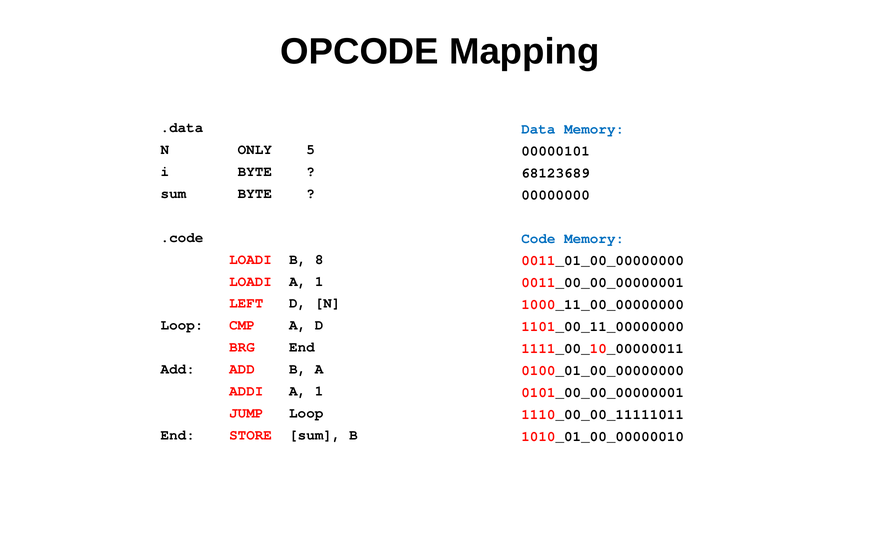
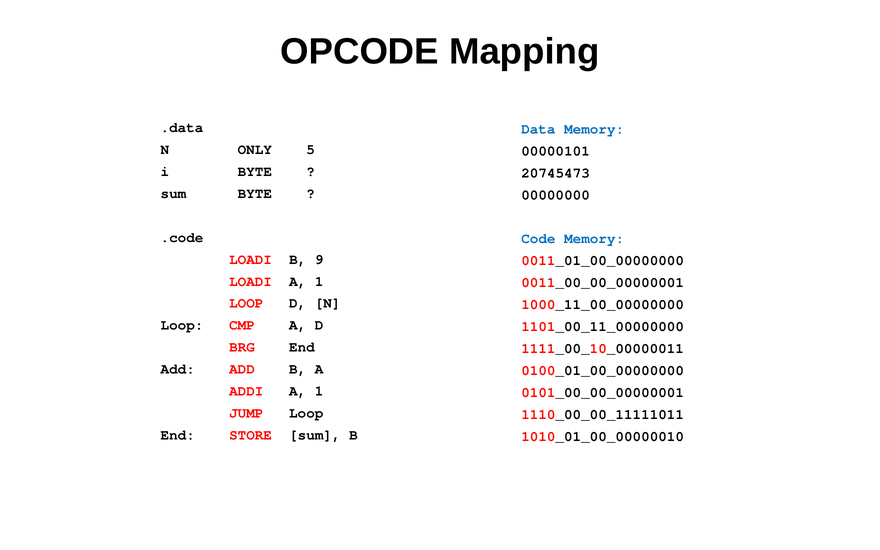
68123689: 68123689 -> 20745473
8: 8 -> 9
LEFT at (246, 303): LEFT -> LOOP
